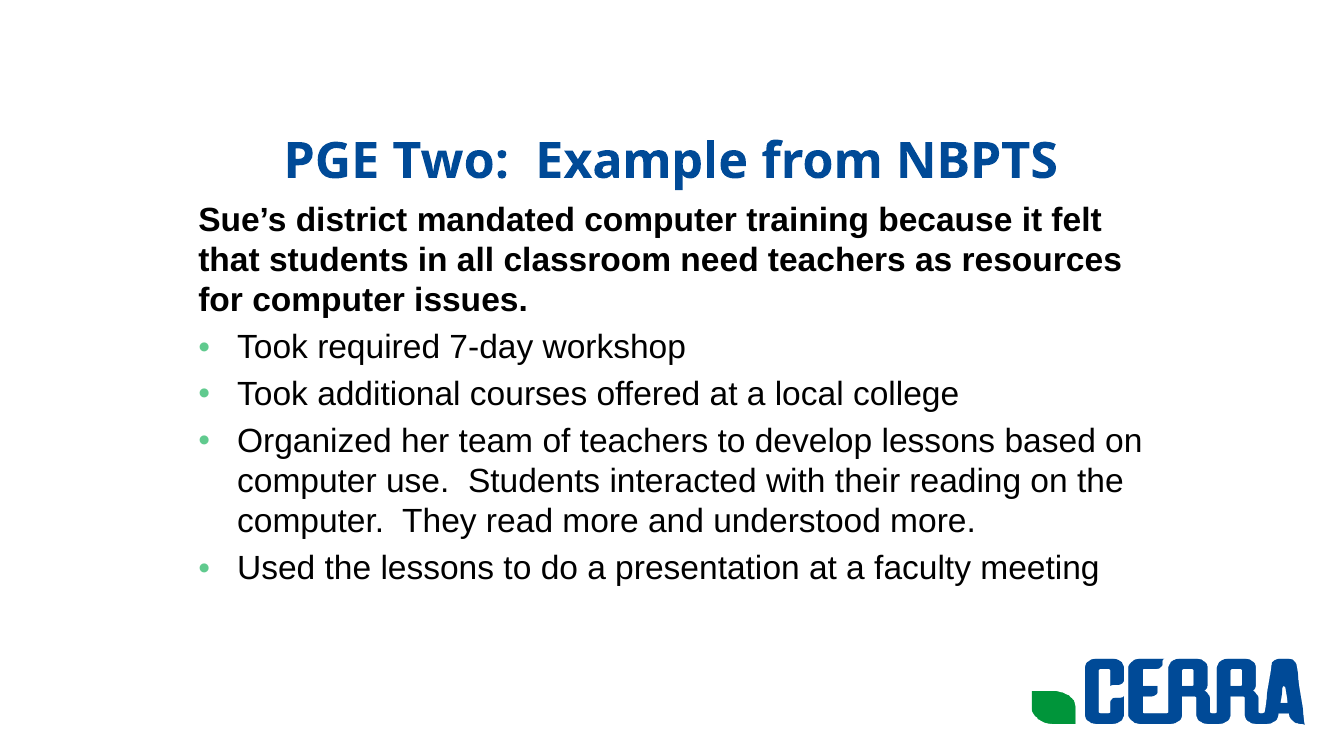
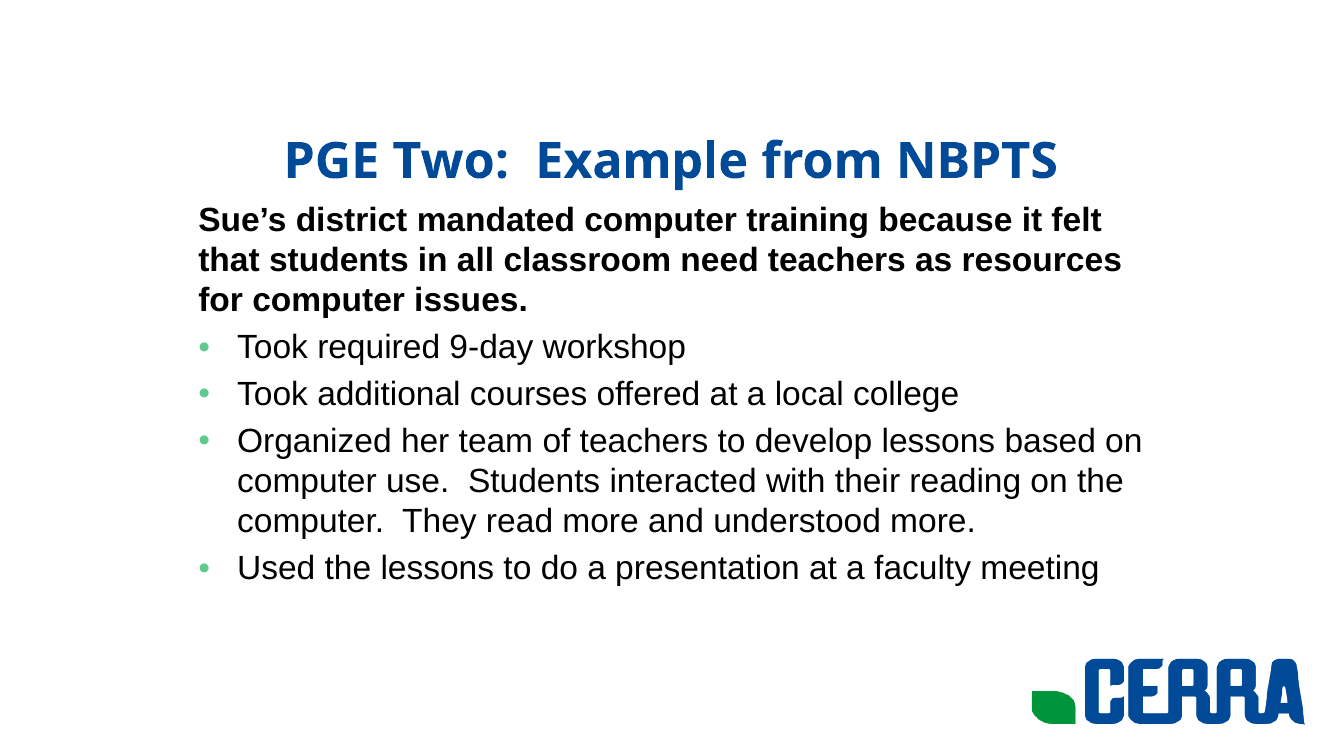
7-day: 7-day -> 9-day
